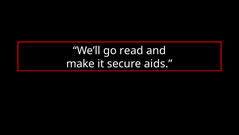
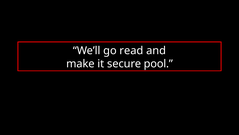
aids: aids -> pool
